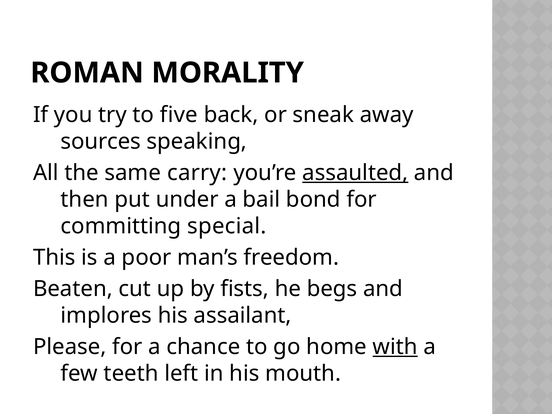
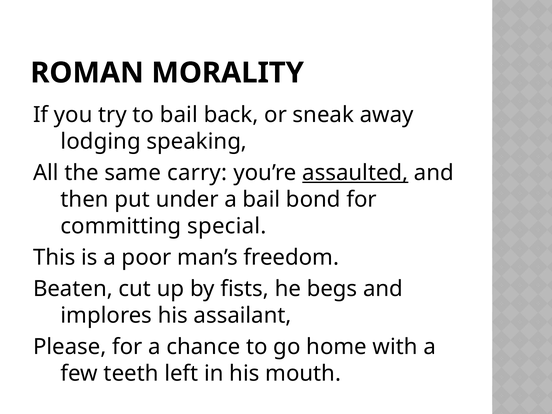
to five: five -> bail
sources: sources -> lodging
with underline: present -> none
